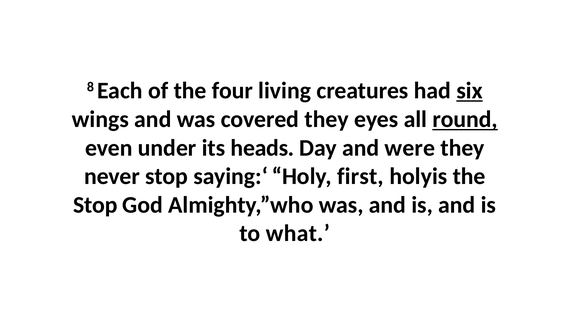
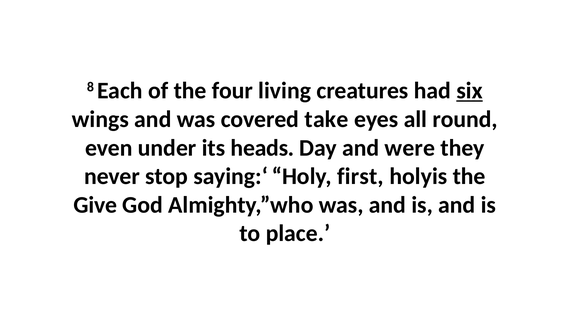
covered they: they -> take
round underline: present -> none
Stop at (95, 205): Stop -> Give
what: what -> place
